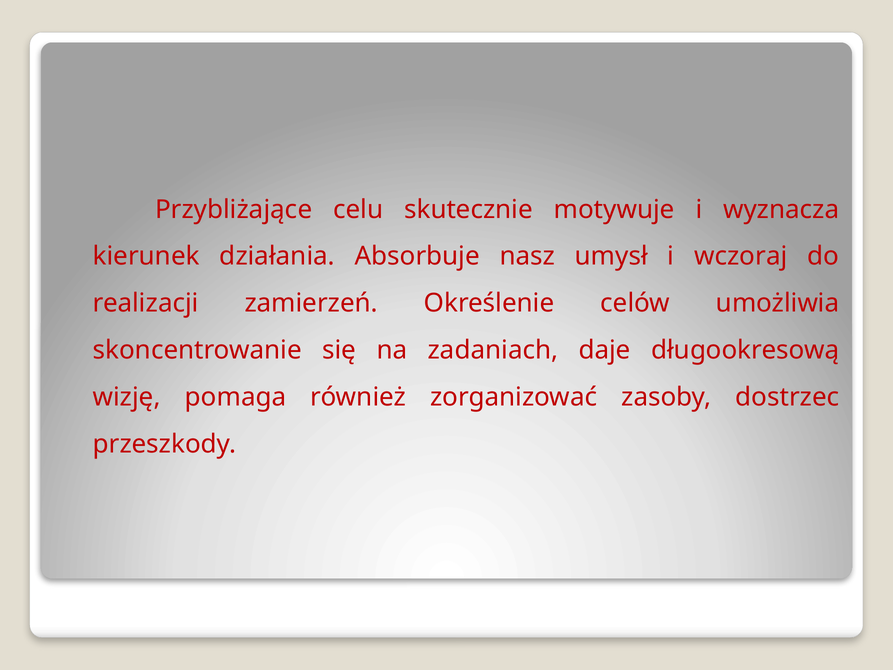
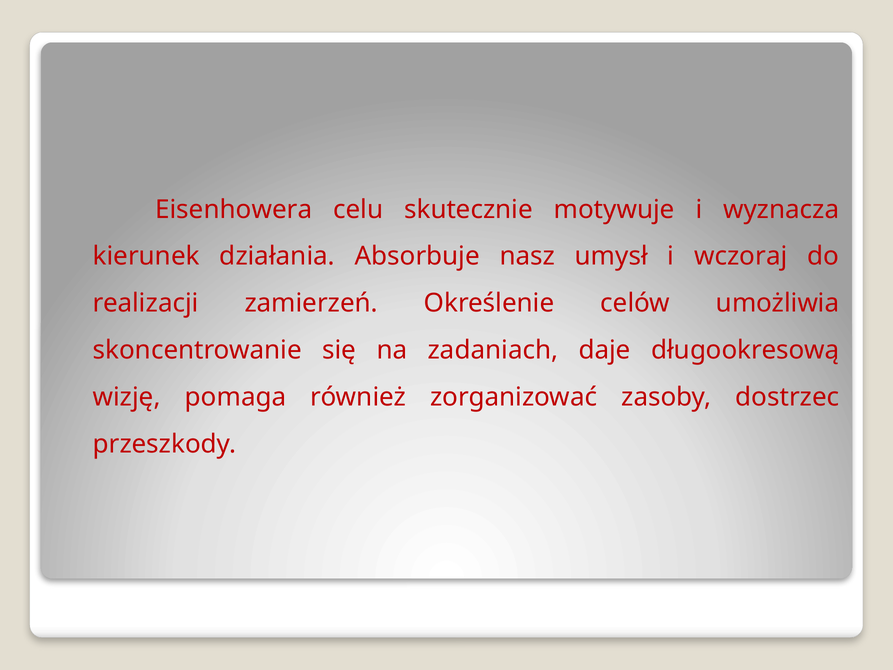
Przybliżające: Przybliżające -> Eisenhowera
